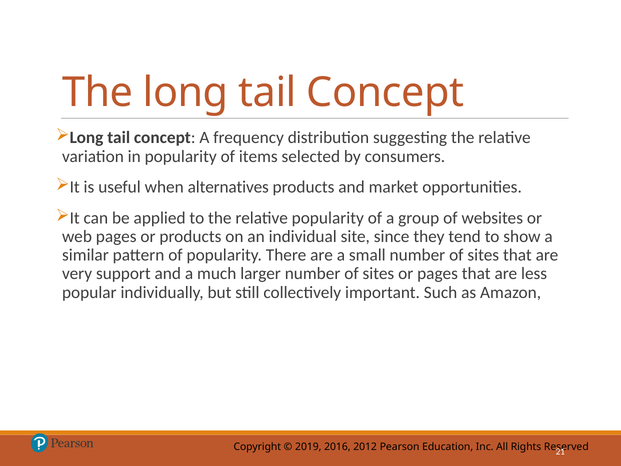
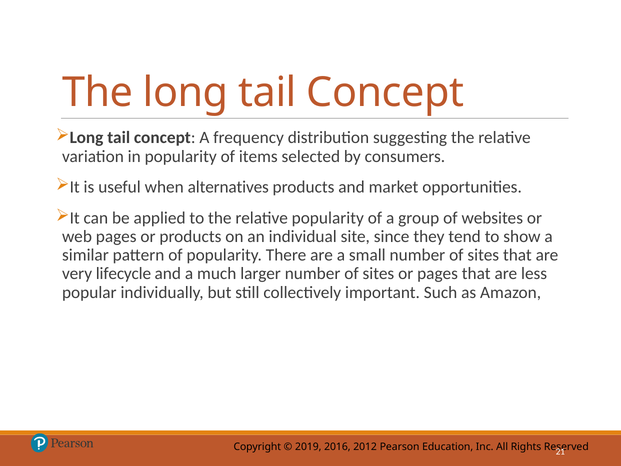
support: support -> lifecycle
